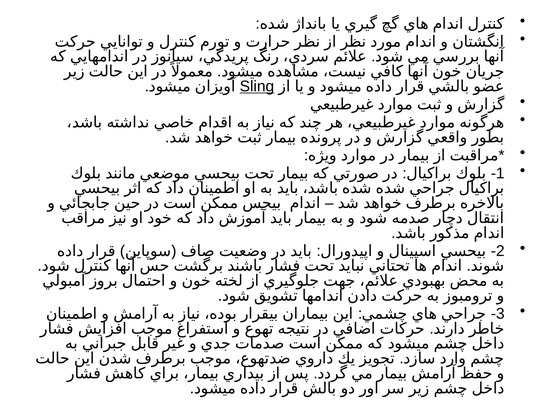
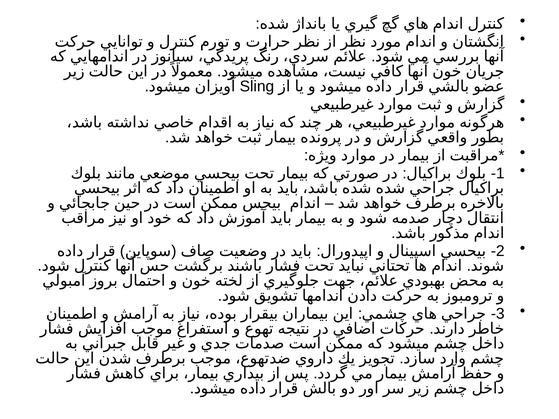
Sling underline: present -> none
